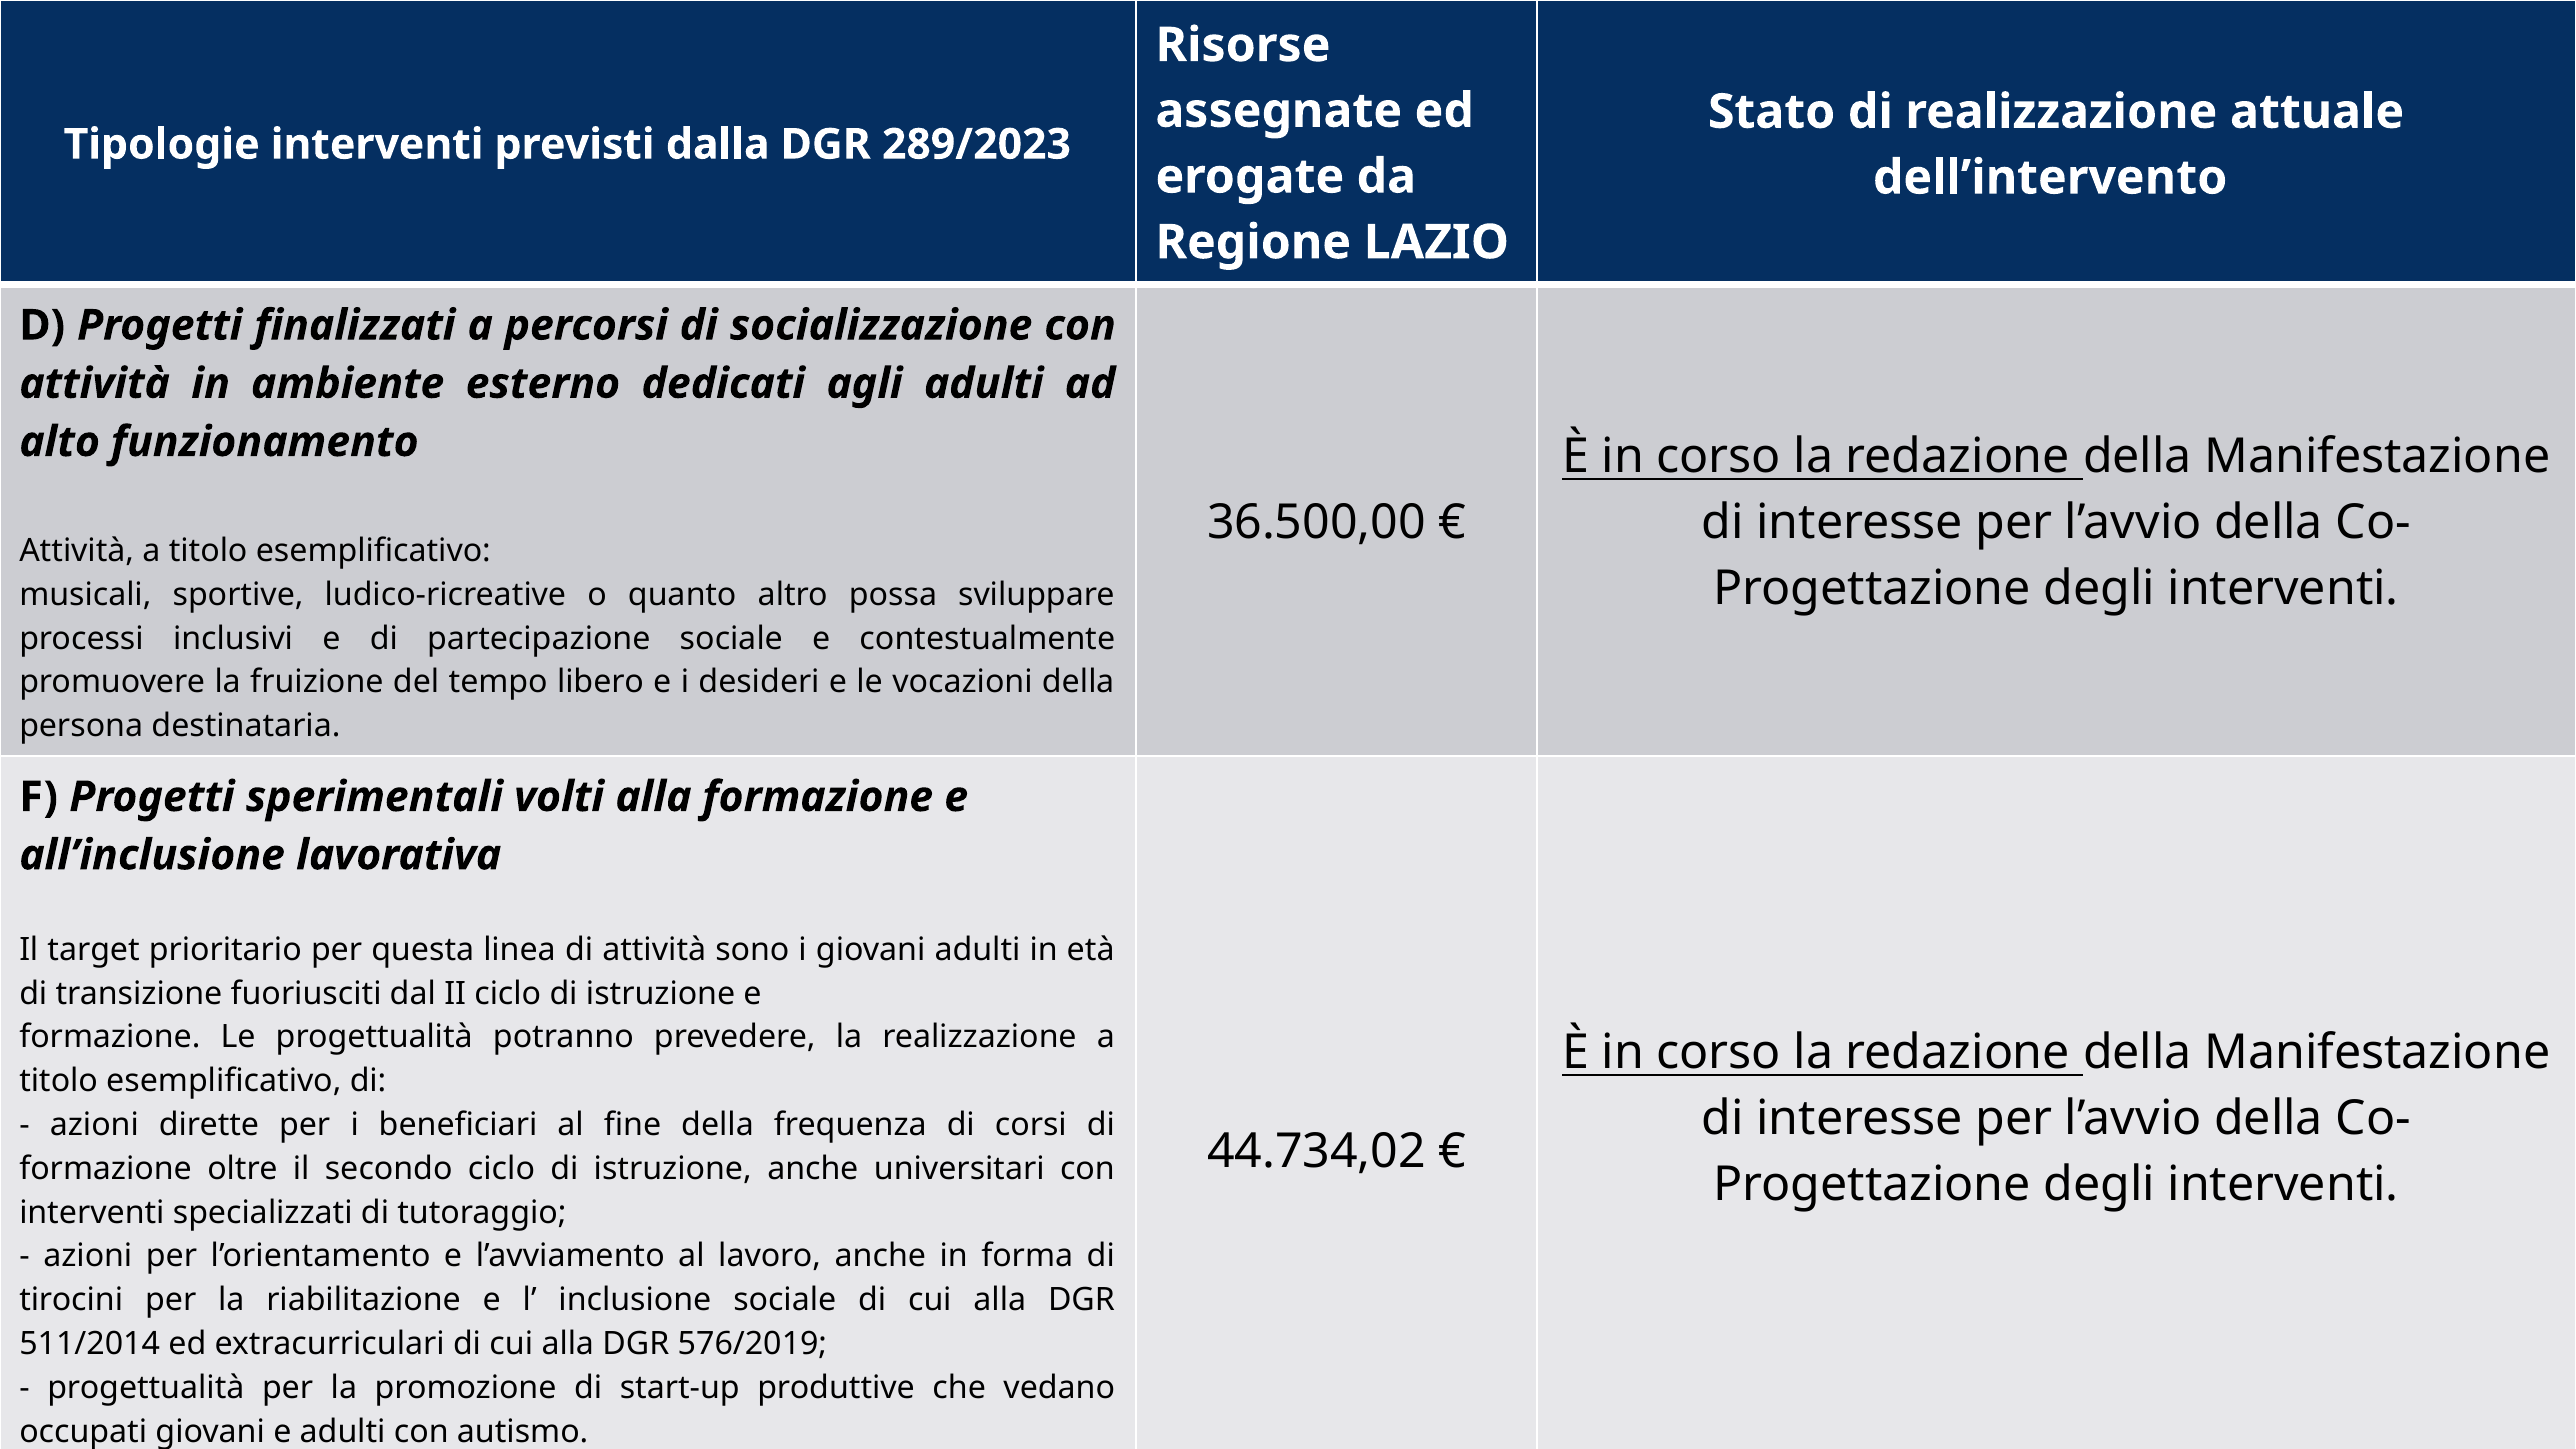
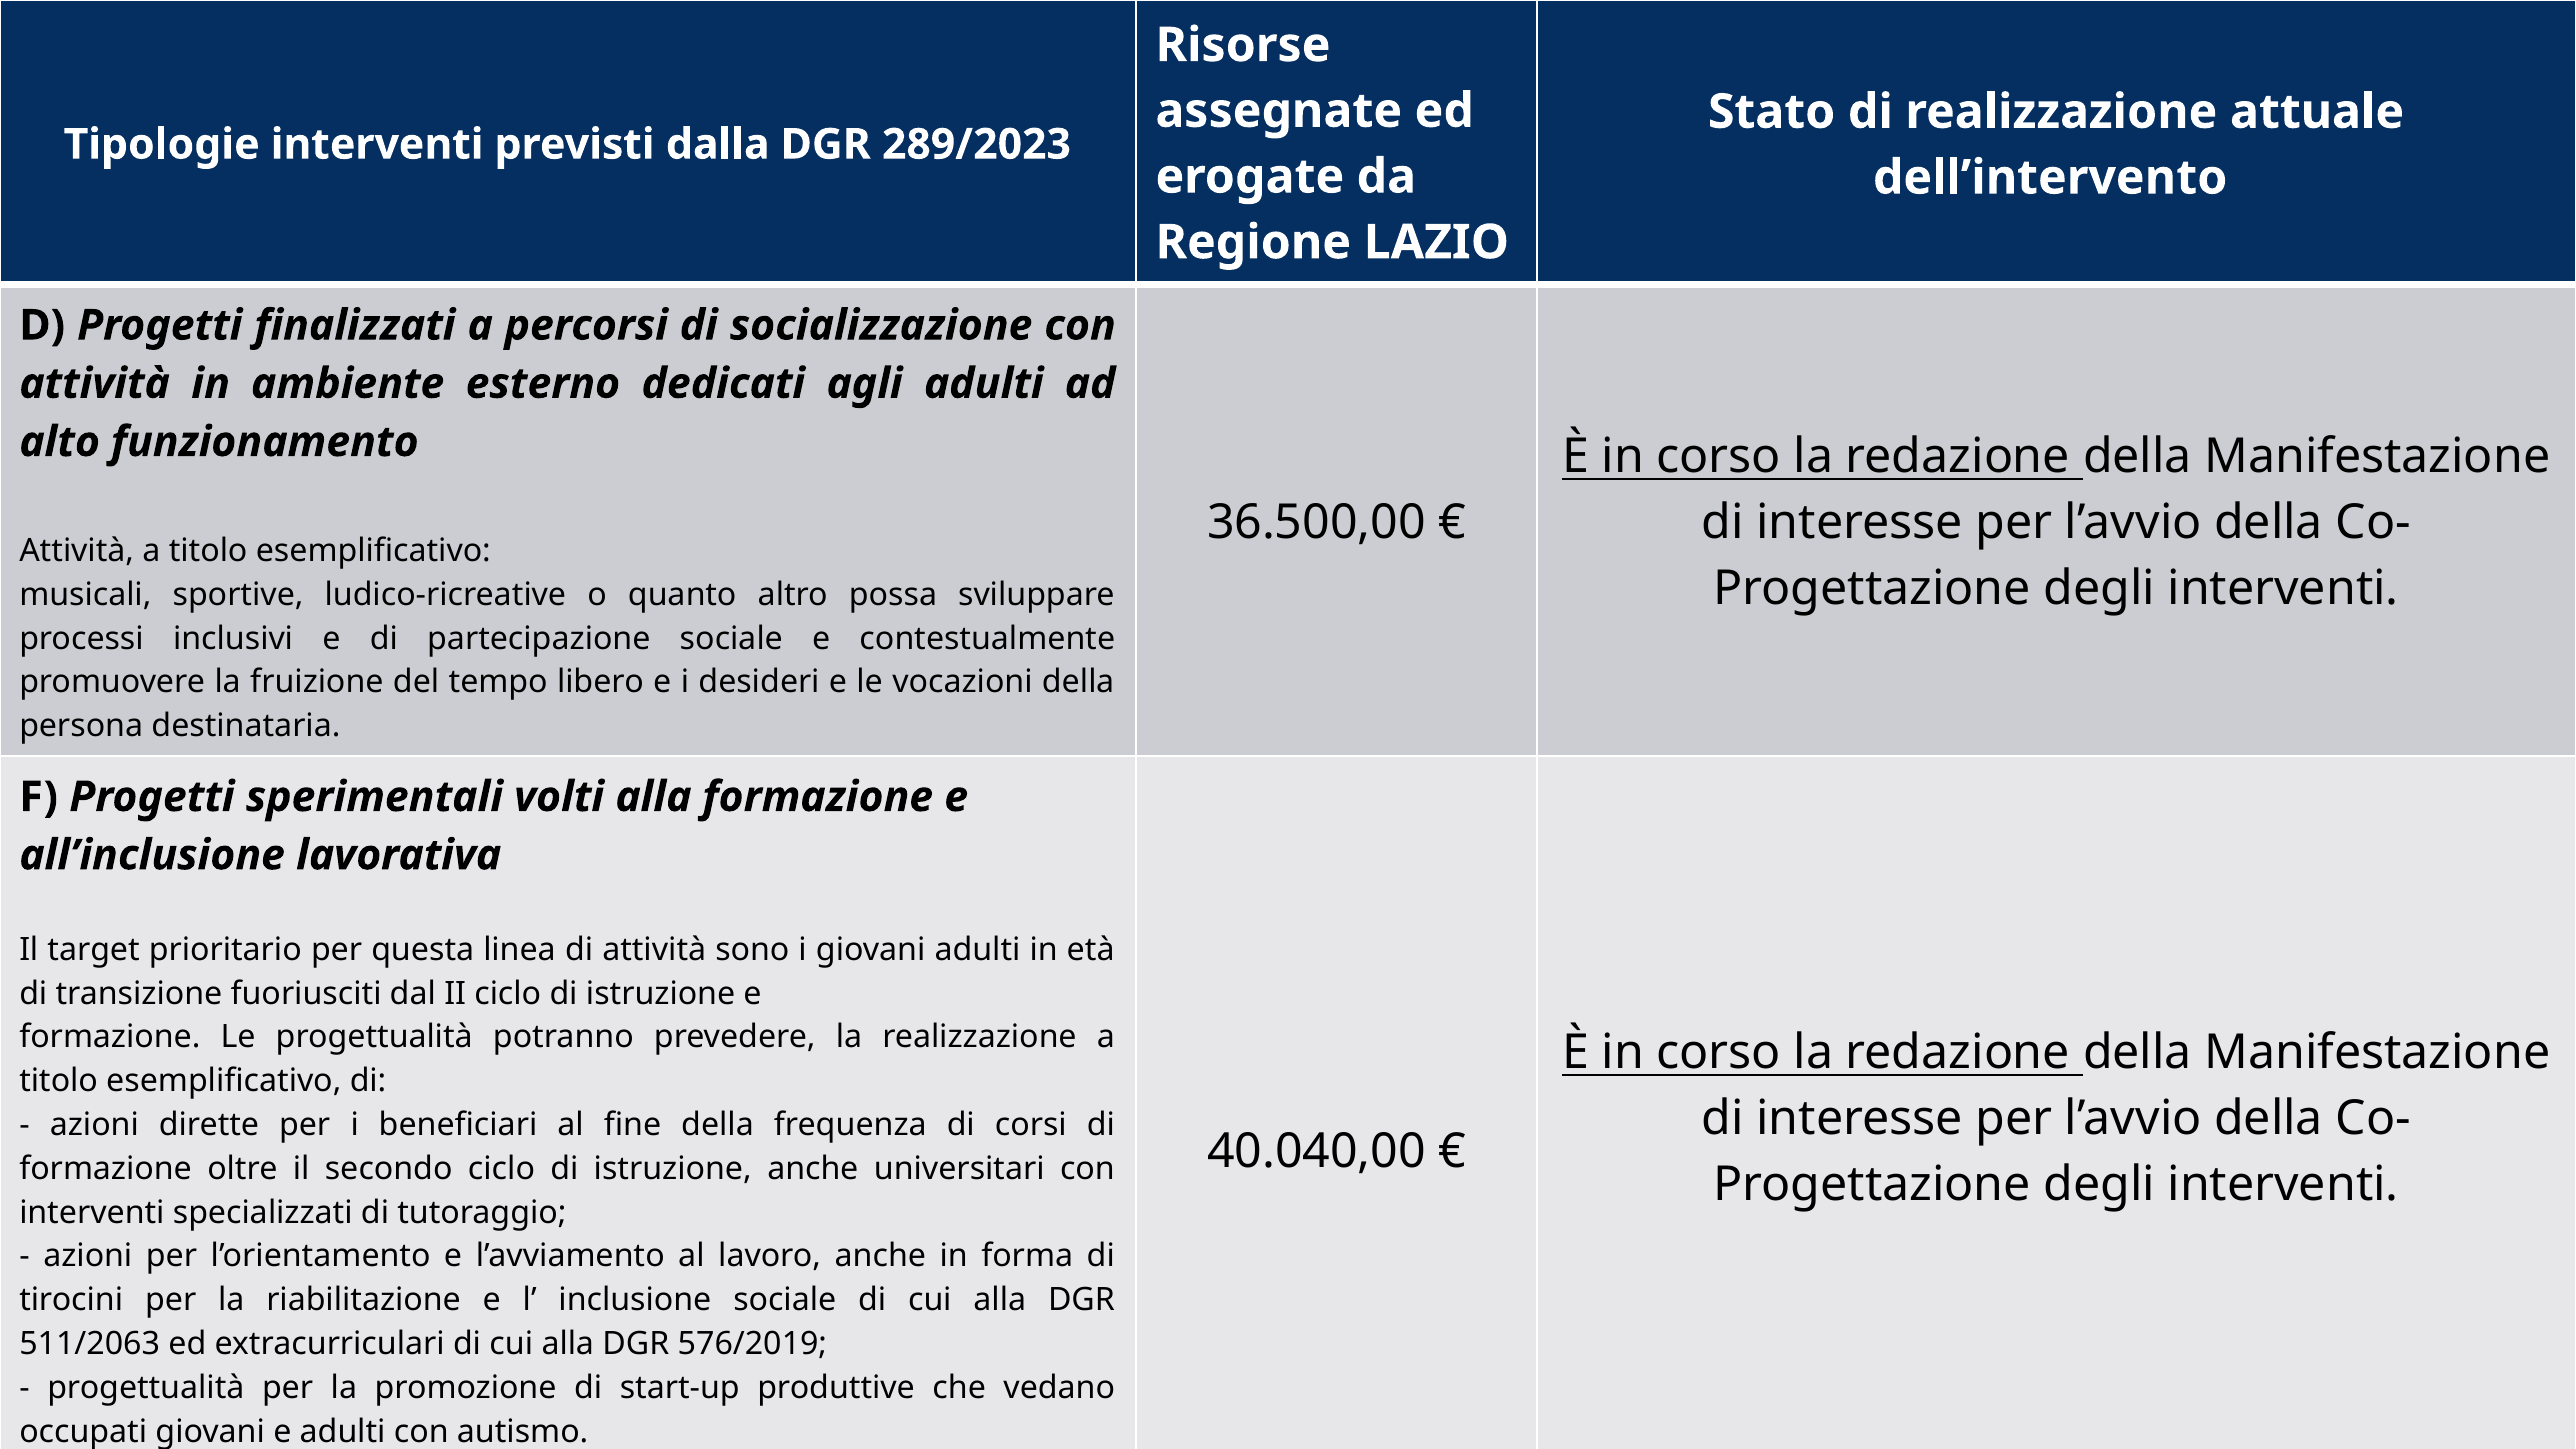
44.734,02: 44.734,02 -> 40.040,00
511/2014: 511/2014 -> 511/2063
